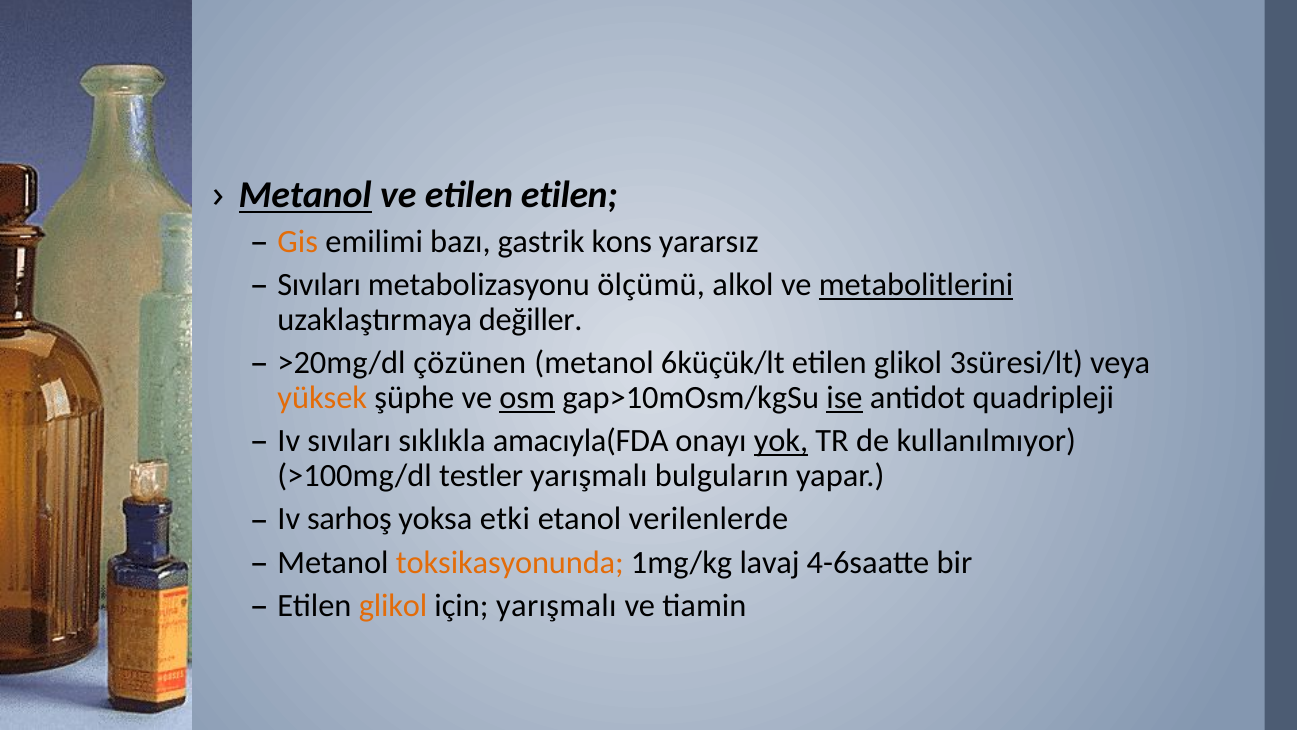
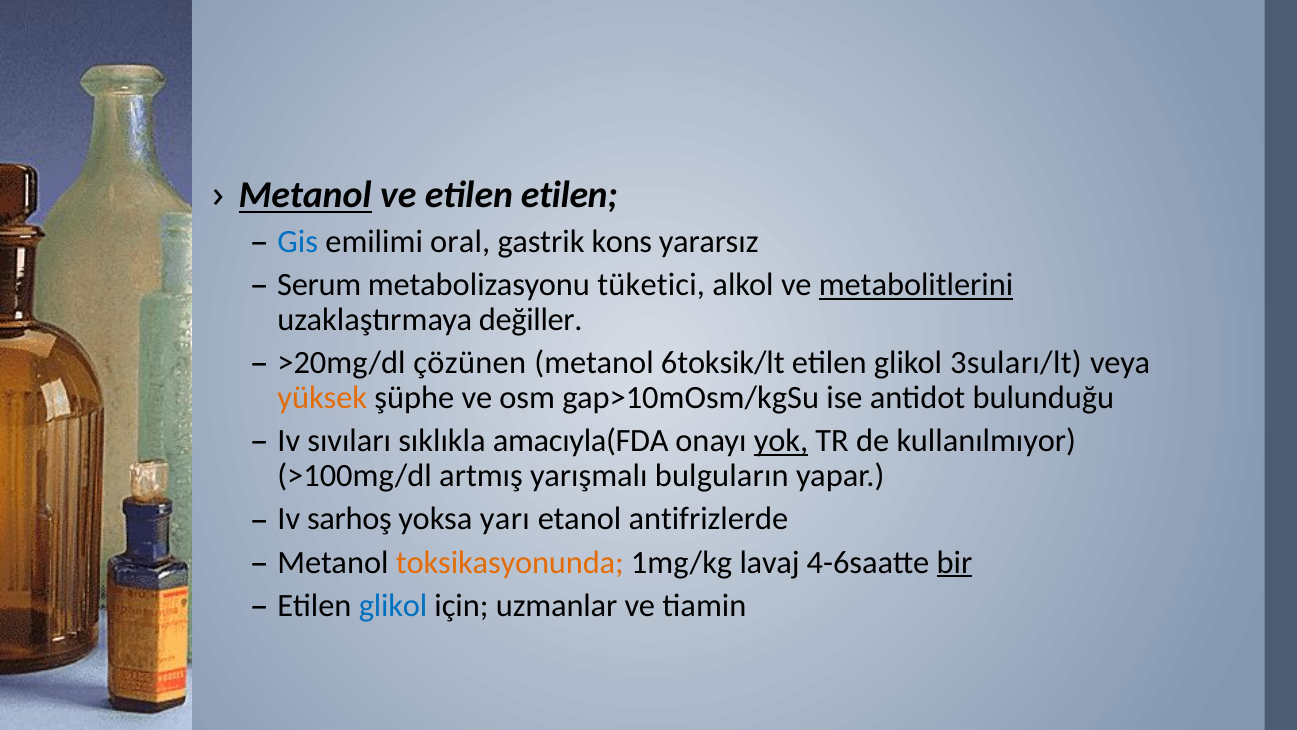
Gis colour: orange -> blue
bazı: bazı -> oral
Sıvıları at (319, 285): Sıvıları -> Serum
ölçümü: ölçümü -> tüketici
6küçük/lt: 6küçük/lt -> 6toksik/lt
3süresi/lt: 3süresi/lt -> 3suları/lt
osm underline: present -> none
ise underline: present -> none
quadripleji: quadripleji -> bulunduğu
testler: testler -> artmış
etki: etki -> yarı
verilenlerde: verilenlerde -> antifrizlerde
bir underline: none -> present
glikol at (393, 605) colour: orange -> blue
için yarışmalı: yarışmalı -> uzmanlar
